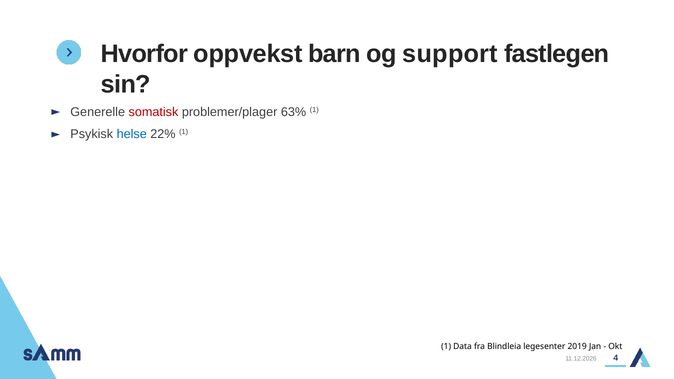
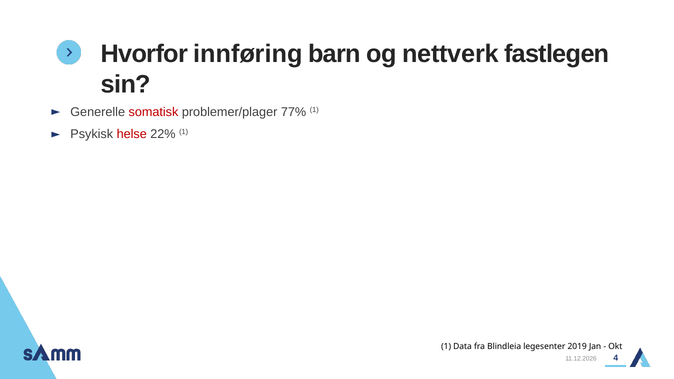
oppvekst: oppvekst -> innføring
support: support -> nettverk
63%: 63% -> 77%
helse colour: blue -> red
